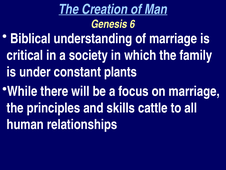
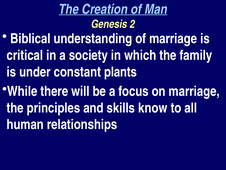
6: 6 -> 2
cattle: cattle -> know
